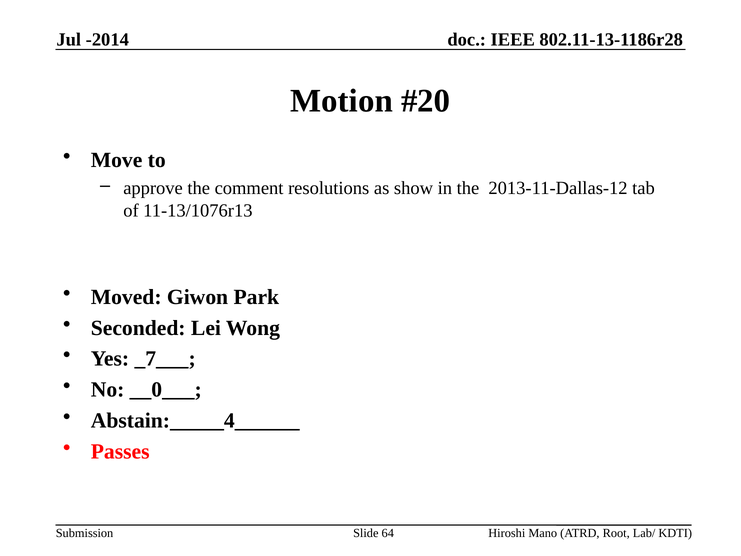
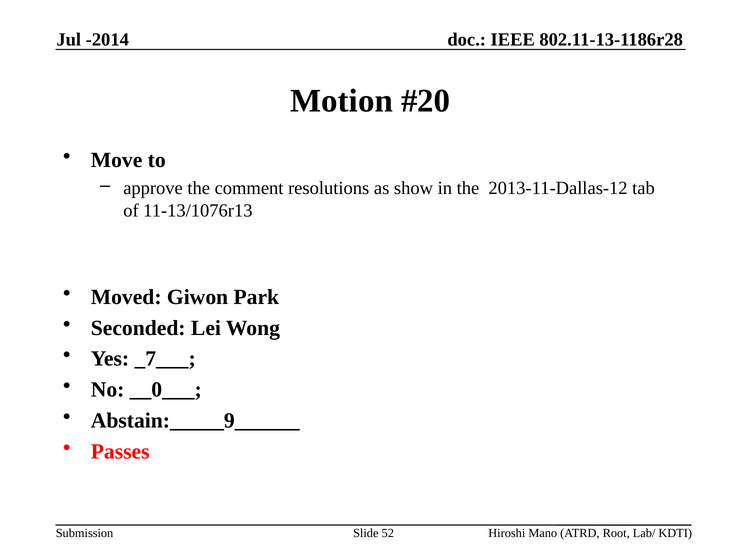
Abstain:_____4______: Abstain:_____4______ -> Abstain:_____9______
64: 64 -> 52
